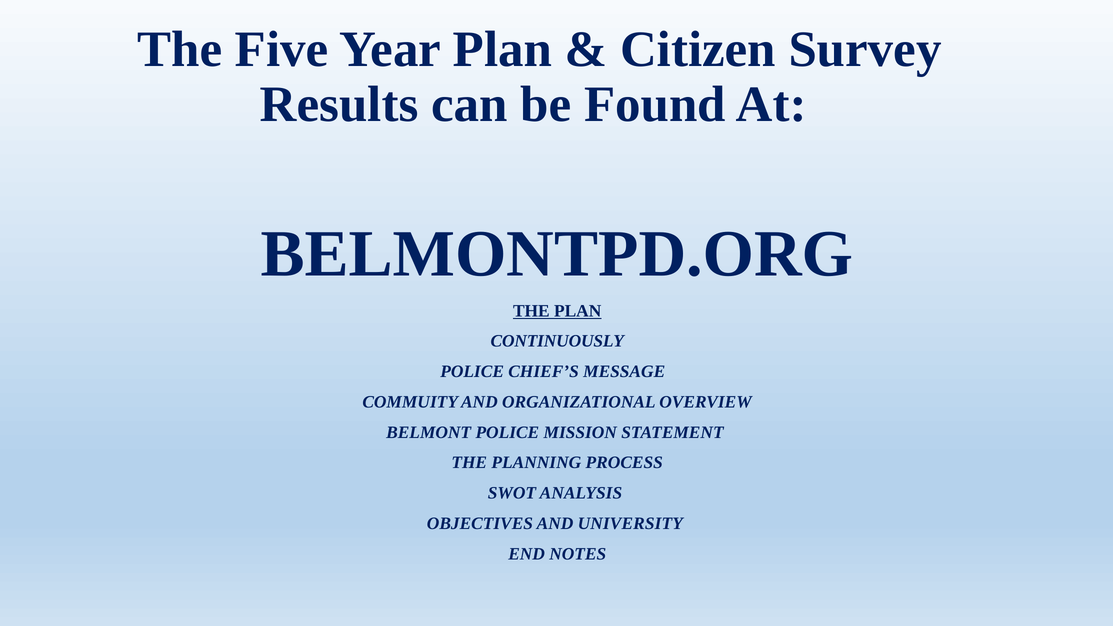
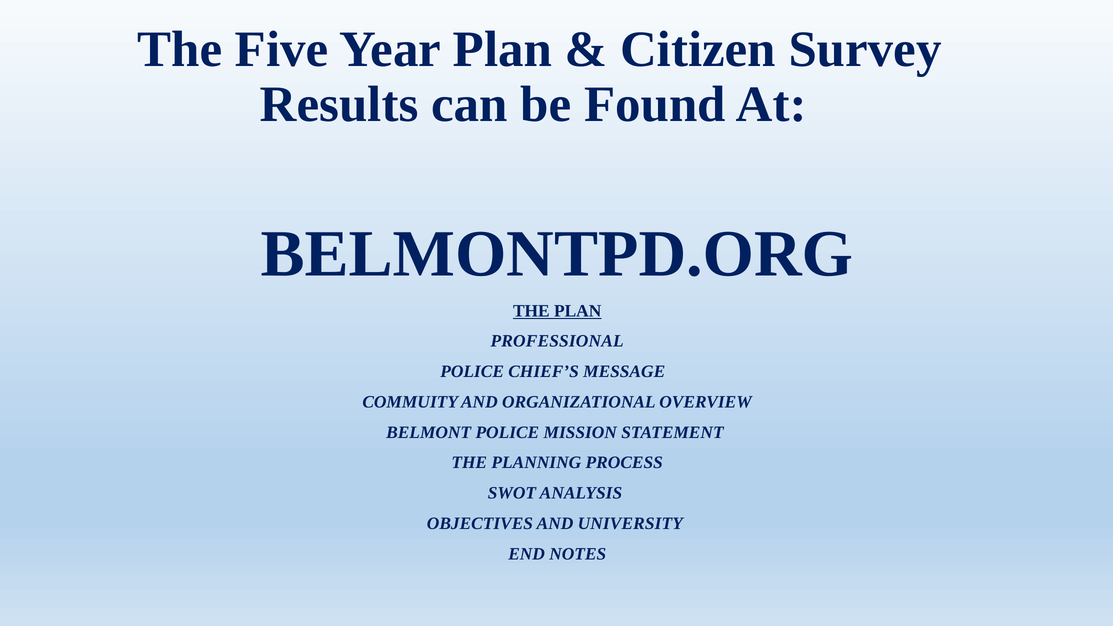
CONTINUOUSLY: CONTINUOUSLY -> PROFESSIONAL
